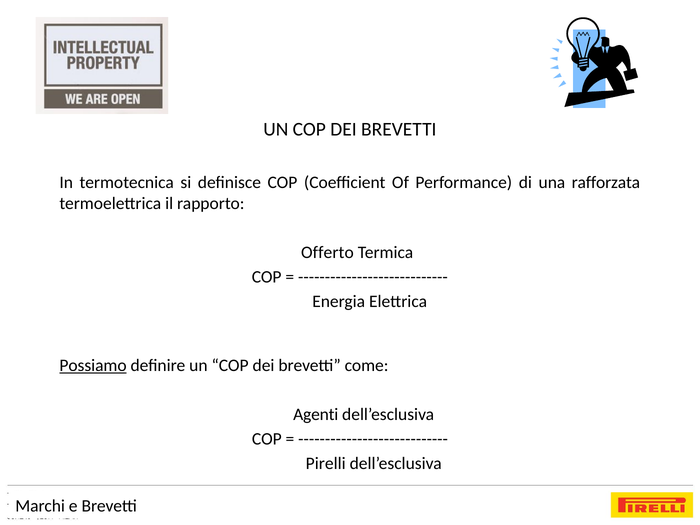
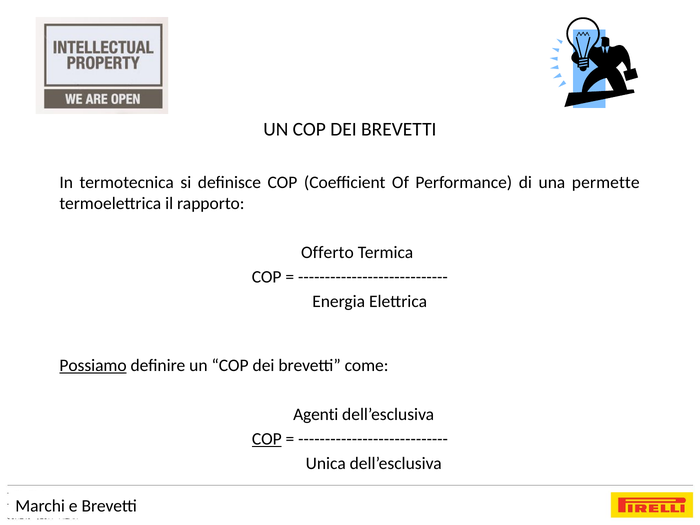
rafforzata: rafforzata -> permette
COP at (267, 439) underline: none -> present
Pirelli: Pirelli -> Unica
